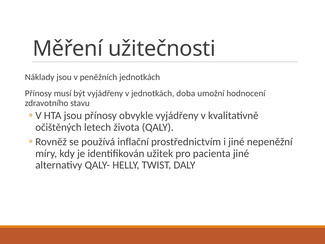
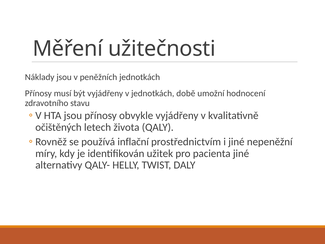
doba: doba -> době
